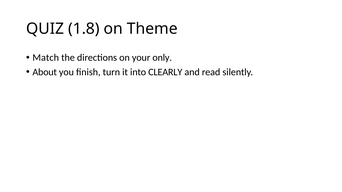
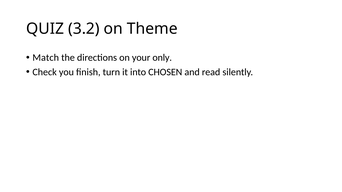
1.8: 1.8 -> 3.2
About: About -> Check
CLEARLY: CLEARLY -> CHOSEN
